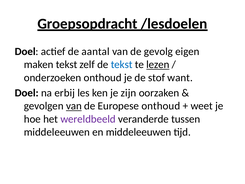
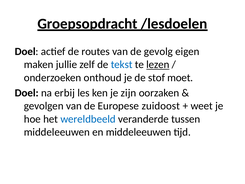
aantal: aantal -> routes
maken tekst: tekst -> jullie
want: want -> moet
van at (74, 106) underline: present -> none
Europese onthoud: onthoud -> zuidoost
wereldbeeld colour: purple -> blue
